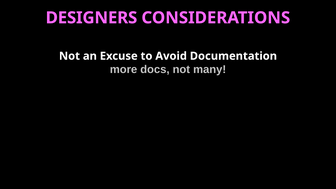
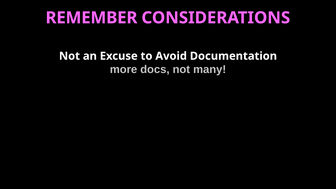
DESIGNERS: DESIGNERS -> REMEMBER
